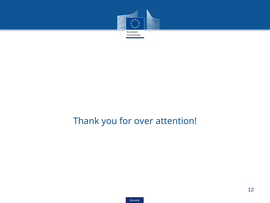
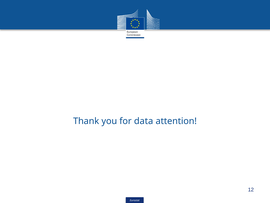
over: over -> data
